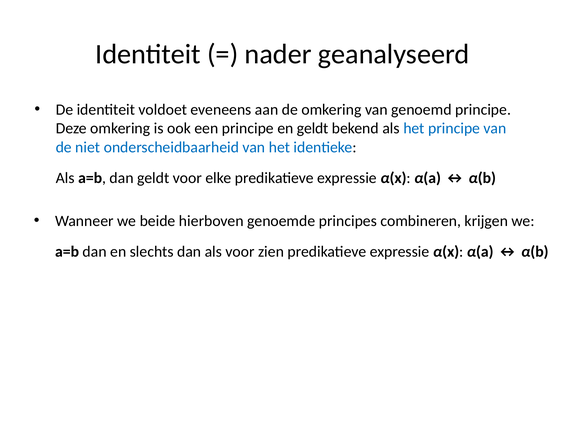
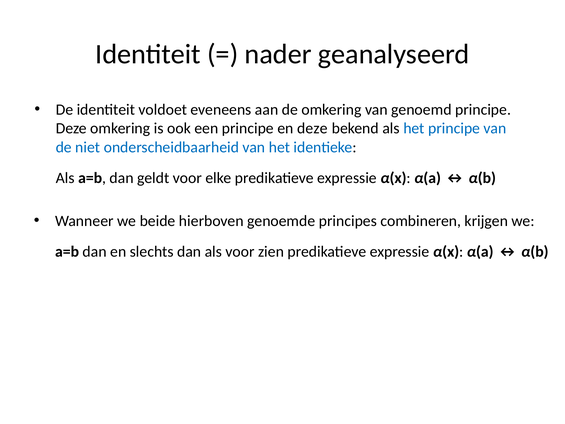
en geldt: geldt -> deze
